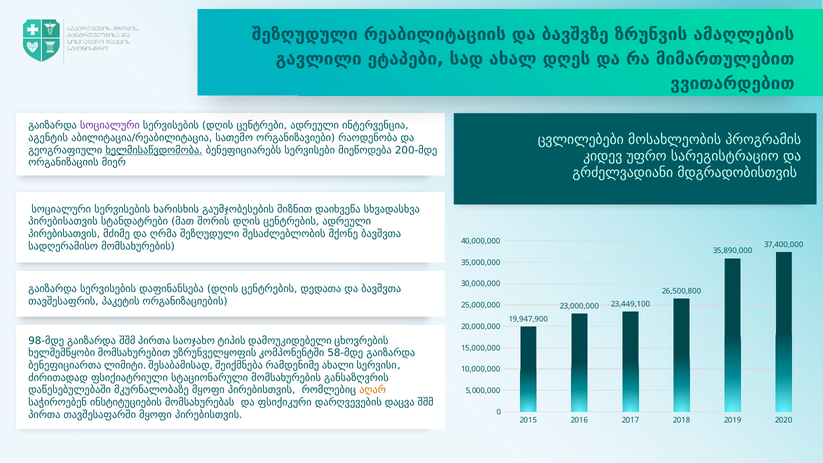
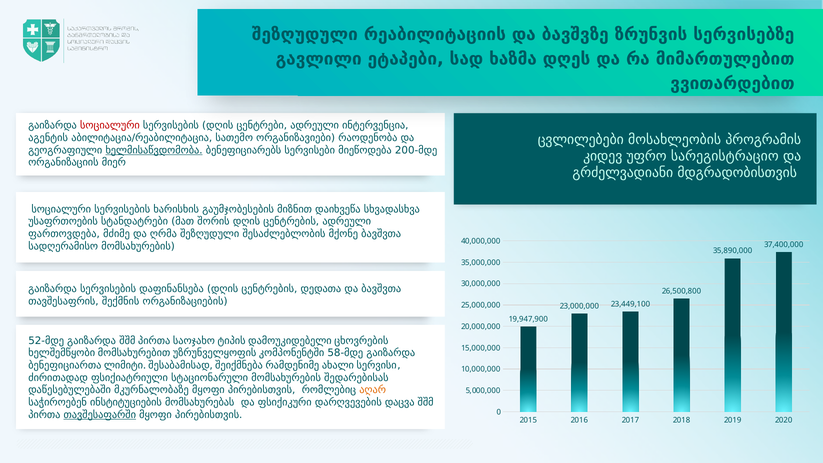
ამაღლების: ამაღლების -> სერვისებზე
ახალ: ახალ -> ხაზმა
სოციალური at (110, 126) colour: purple -> red
პირებისათვის at (63, 221): პირებისათვის -> უსაფრთოების
პირებისათვის at (64, 234): პირებისათვის -> ფართოვდება
პაკეტის: პაკეტის -> შექმნის
98-მდე: 98-მდე -> 52-მდე
განსაზღვრის: განსაზღვრის -> შედარებისას
თავშესაფარში underline: none -> present
